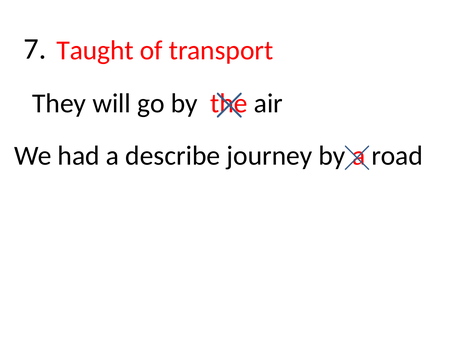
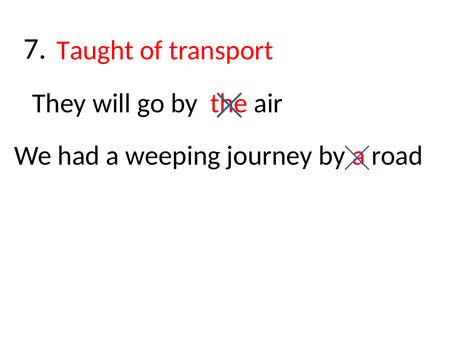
describe: describe -> weeping
